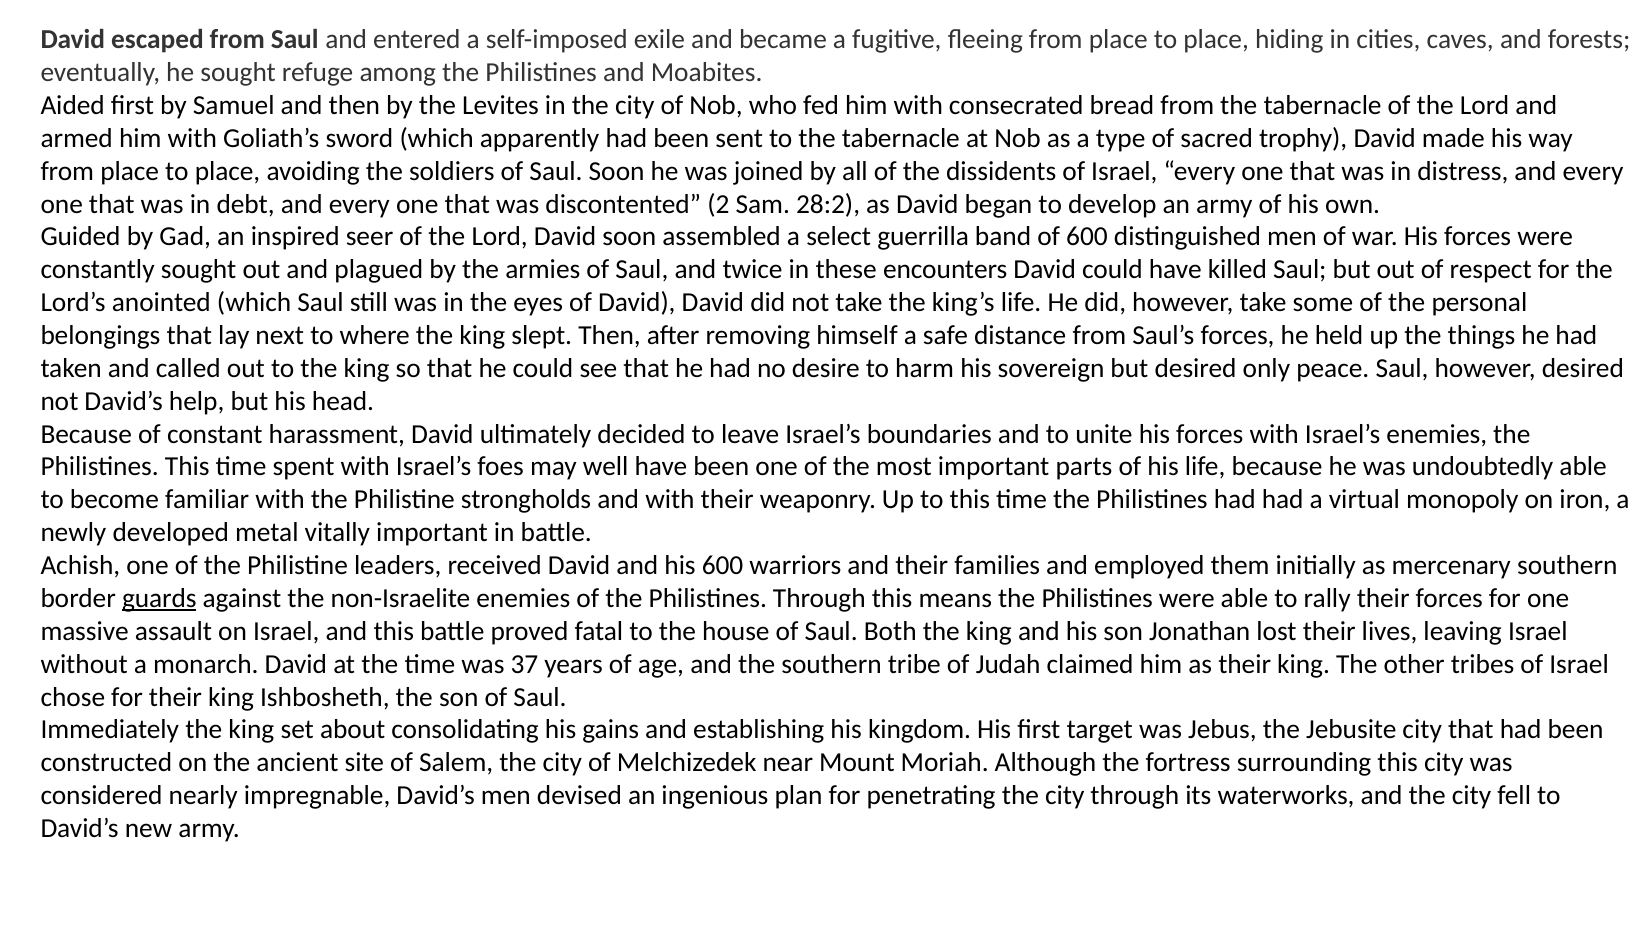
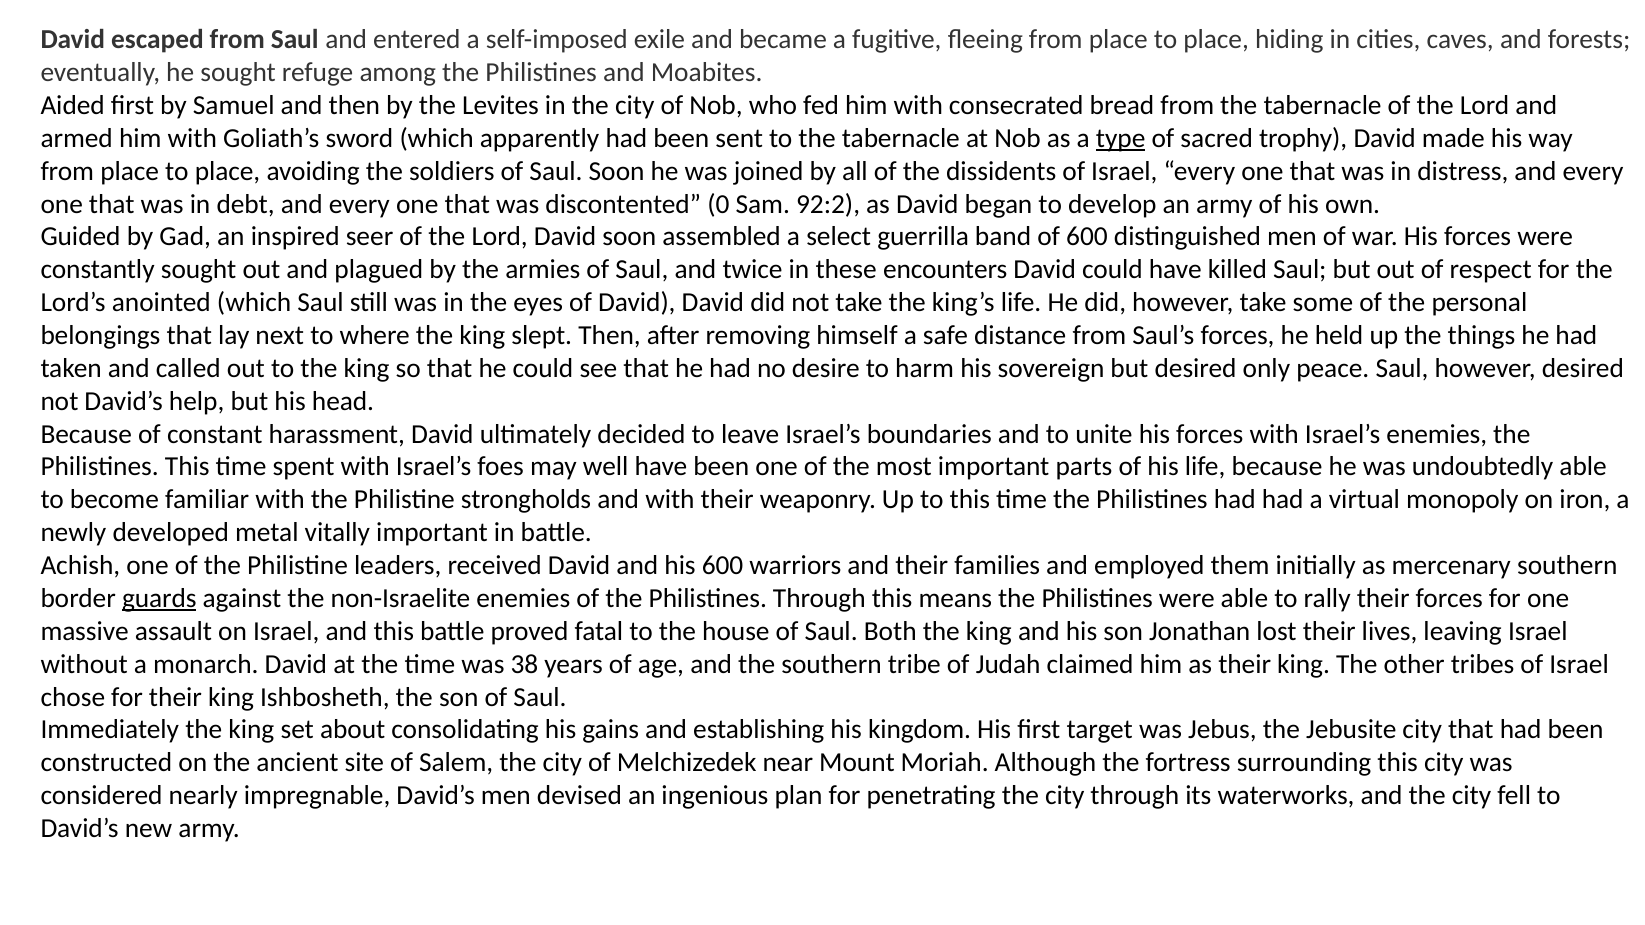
type underline: none -> present
2: 2 -> 0
28:2: 28:2 -> 92:2
37: 37 -> 38
